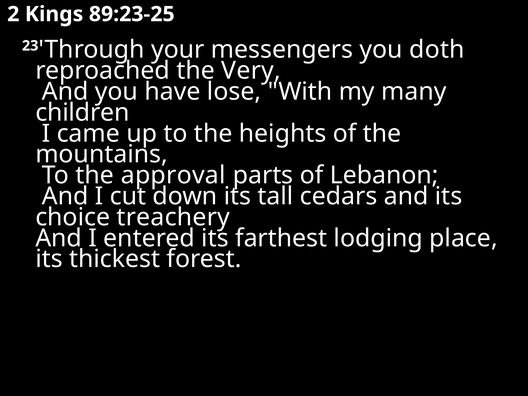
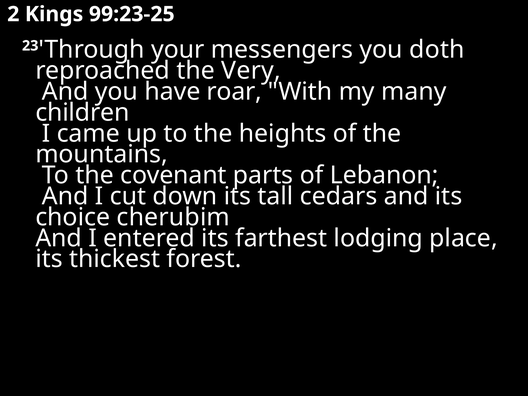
89:23-25: 89:23-25 -> 99:23-25
lose: lose -> roar
approval: approval -> covenant
treachery: treachery -> cherubim
